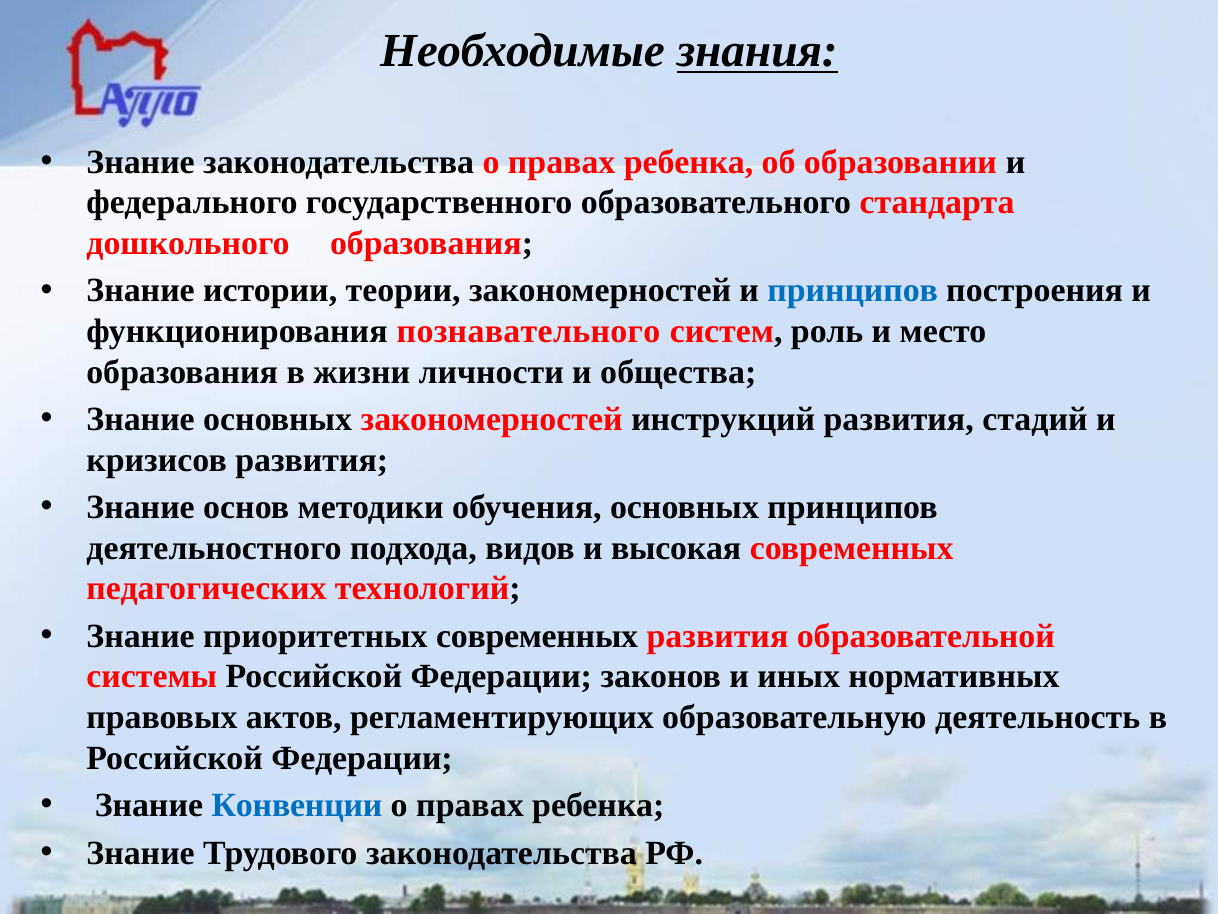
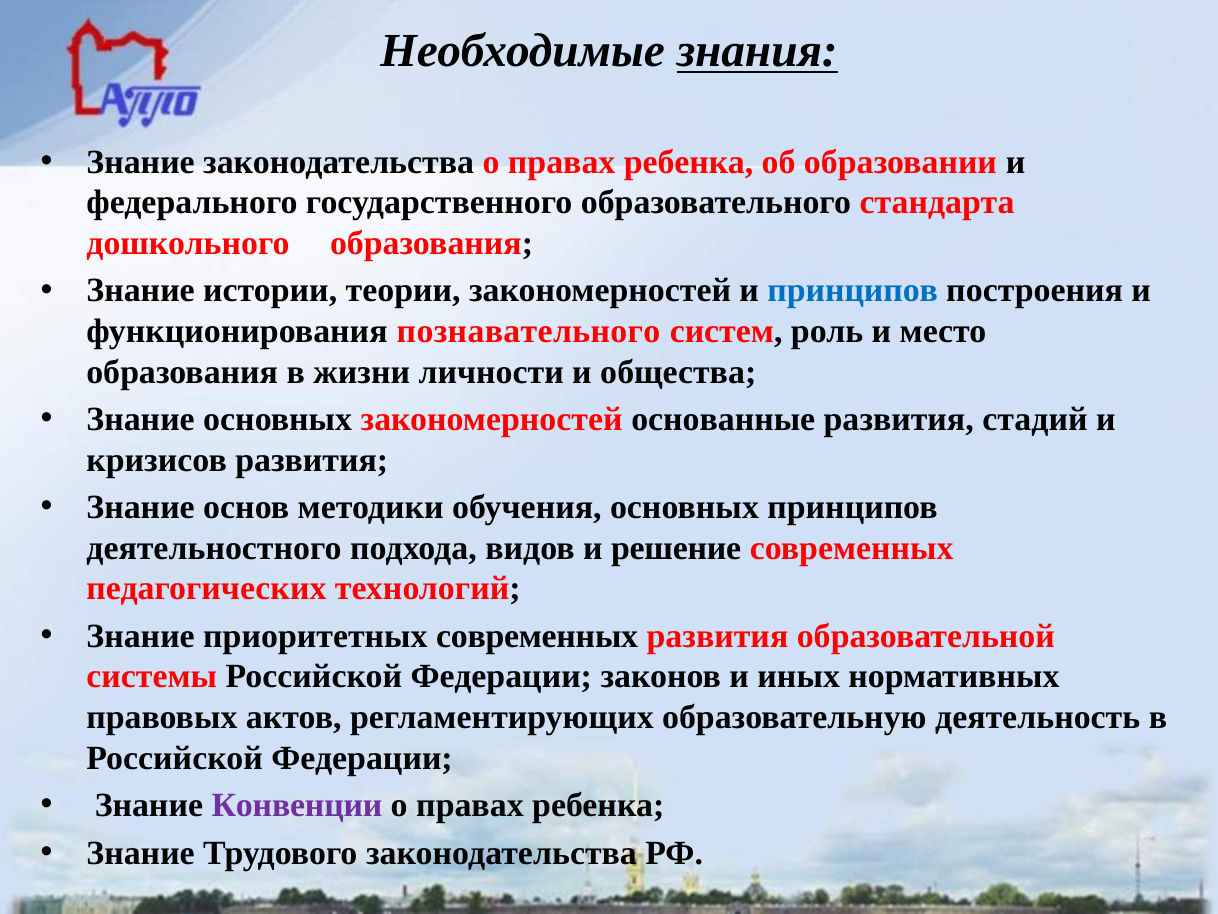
инструкций: инструкций -> основанные
высокая: высокая -> решение
Конвенции colour: blue -> purple
